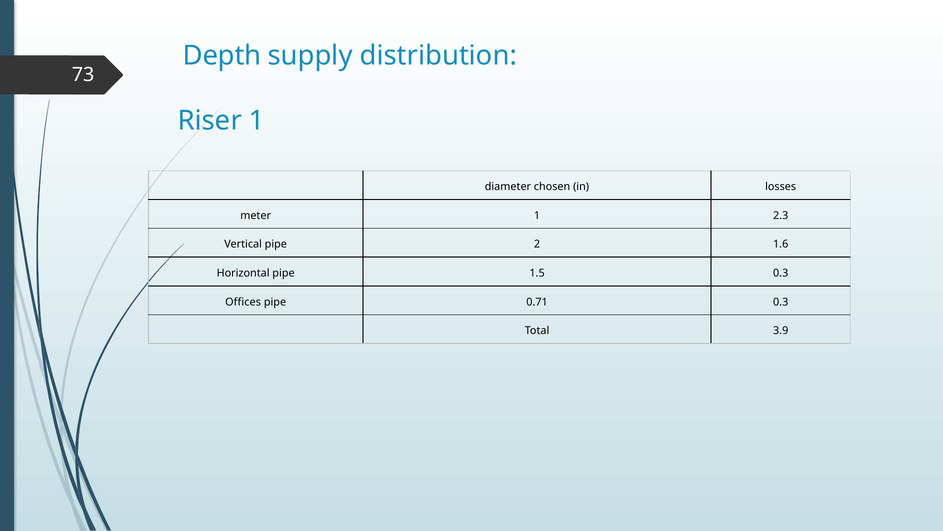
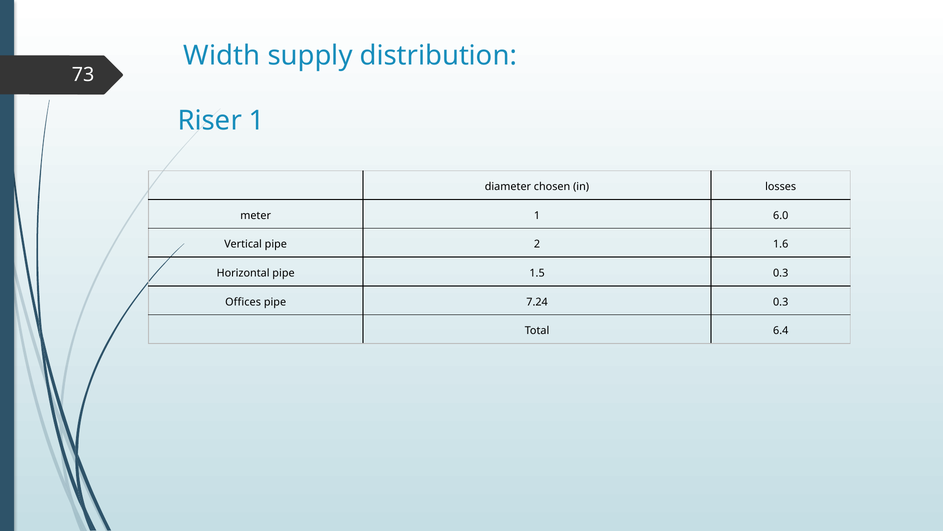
Depth: Depth -> Width
2.3: 2.3 -> 6.0
0.71: 0.71 -> 7.24
3.9: 3.9 -> 6.4
